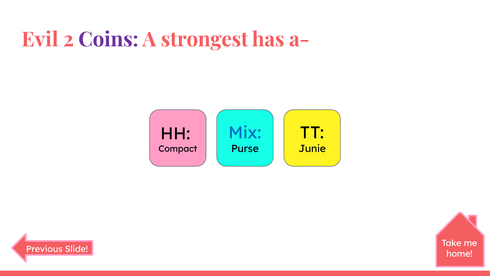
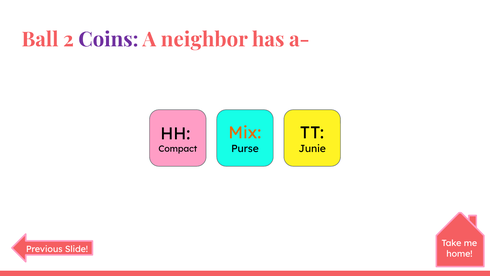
Evil: Evil -> Ball
strongest: strongest -> neighbor
Mix colour: blue -> orange
